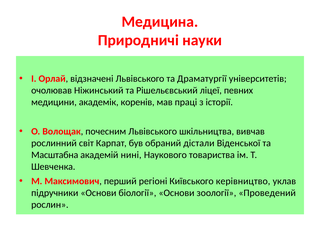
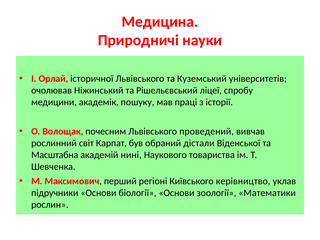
відзначені: відзначені -> історичної
Драматургії: Драматургії -> Куземський
певних: певних -> спробу
коренів: коренів -> пошуку
шкільництва: шкільництва -> проведений
Проведений: Проведений -> Математики
